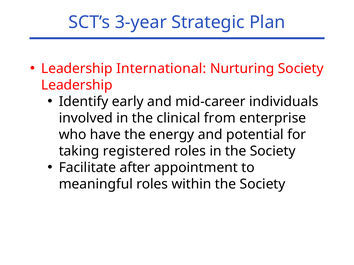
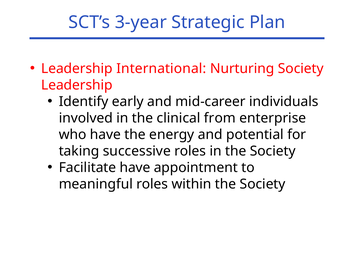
registered: registered -> successive
Facilitate after: after -> have
